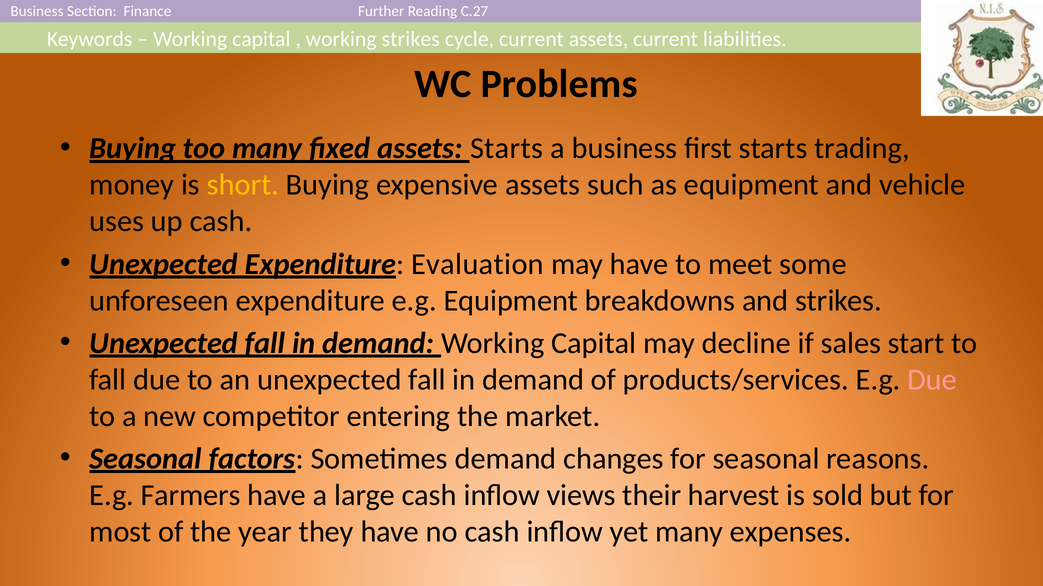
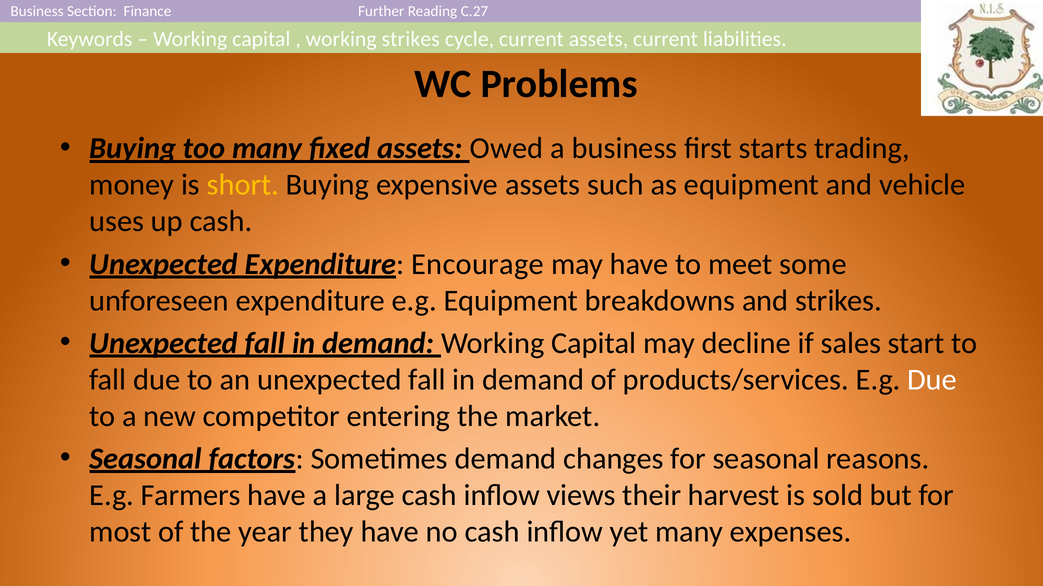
assets Starts: Starts -> Owed
Evaluation: Evaluation -> Encourage
Due at (932, 380) colour: pink -> white
